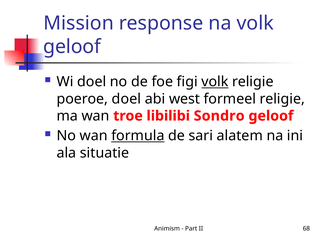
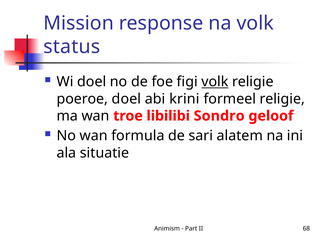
geloof at (72, 47): geloof -> status
west: west -> krini
formula underline: present -> none
